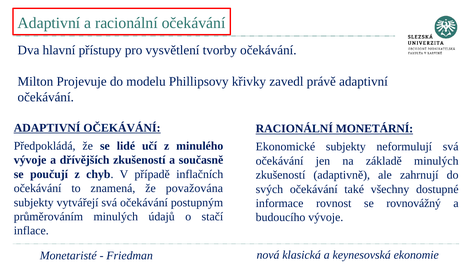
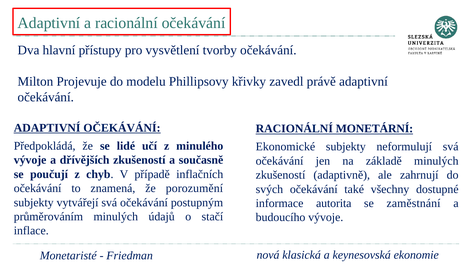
považována: považována -> porozumění
rovnost: rovnost -> autorita
rovnovážný: rovnovážný -> zaměstnání
